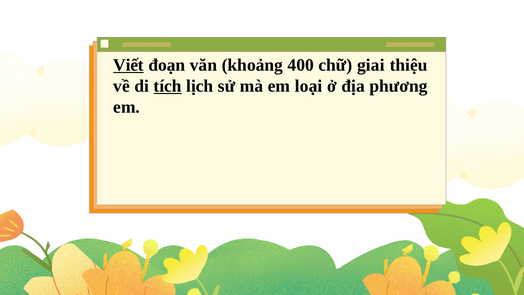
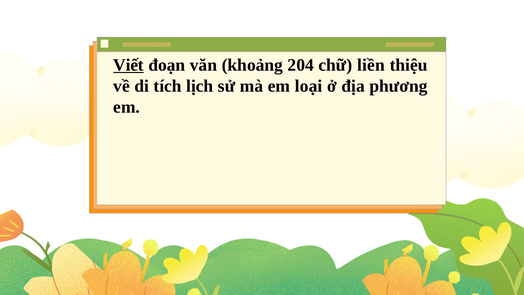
400: 400 -> 204
giai: giai -> liền
tích underline: present -> none
